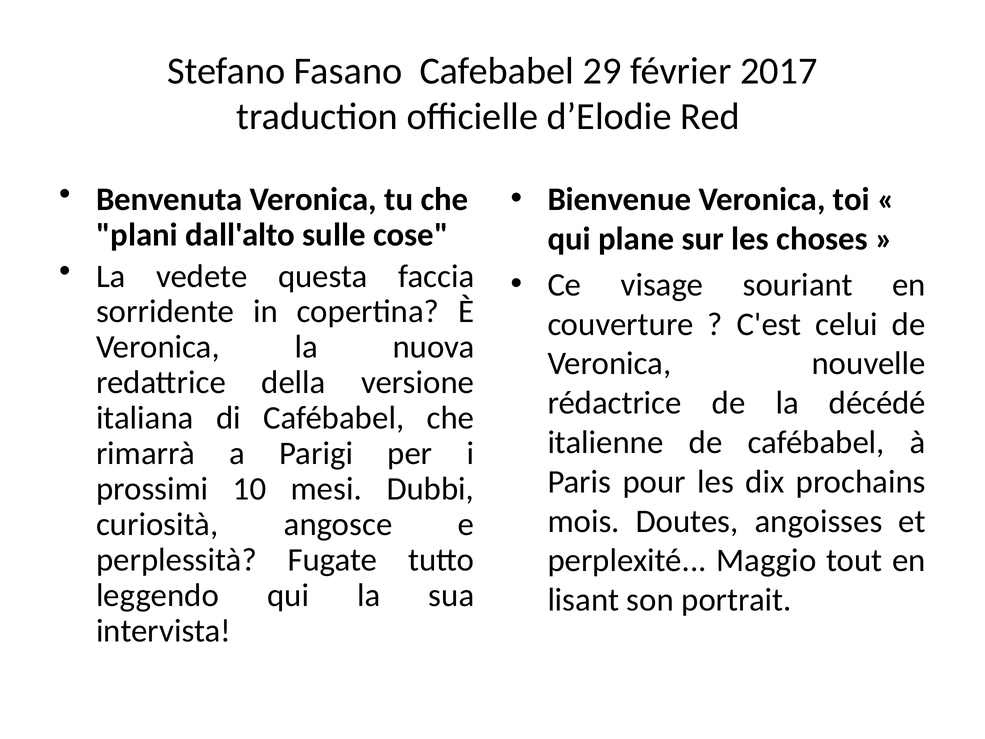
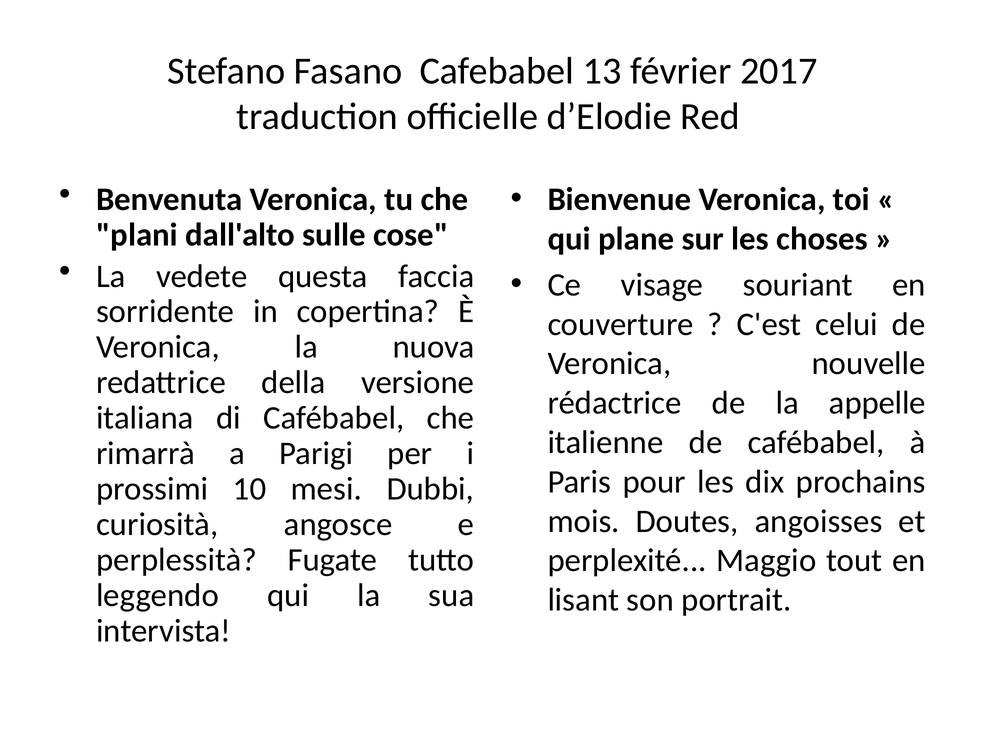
29: 29 -> 13
décédé: décédé -> appelle
